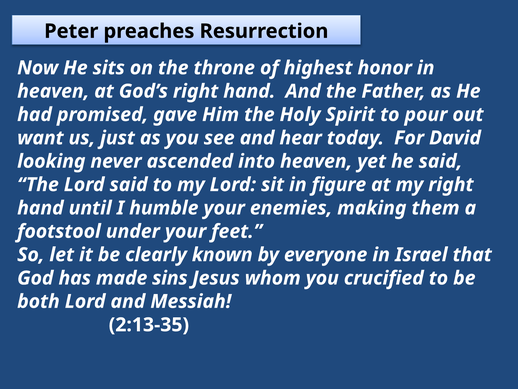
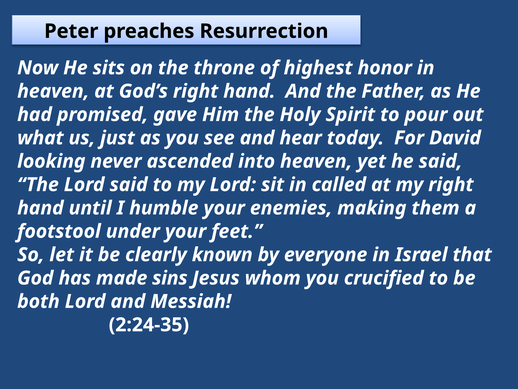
want: want -> what
figure: figure -> called
2:13-35: 2:13-35 -> 2:24-35
